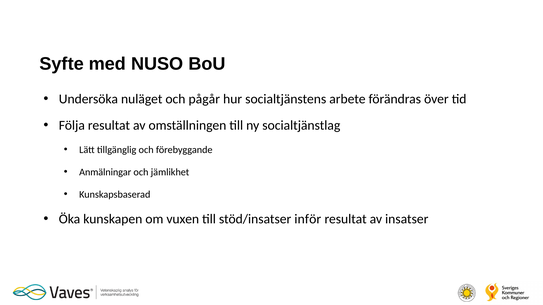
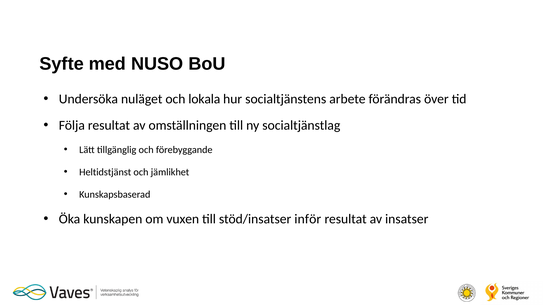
pågår: pågår -> lokala
Anmälningar: Anmälningar -> Heltidstjänst
